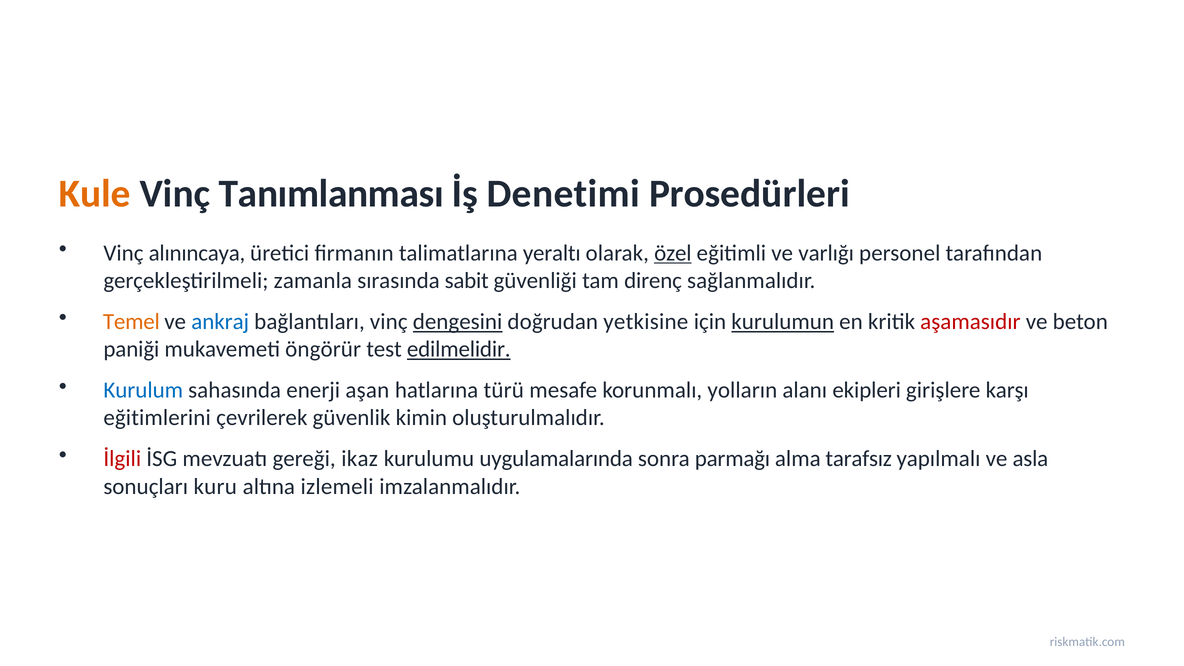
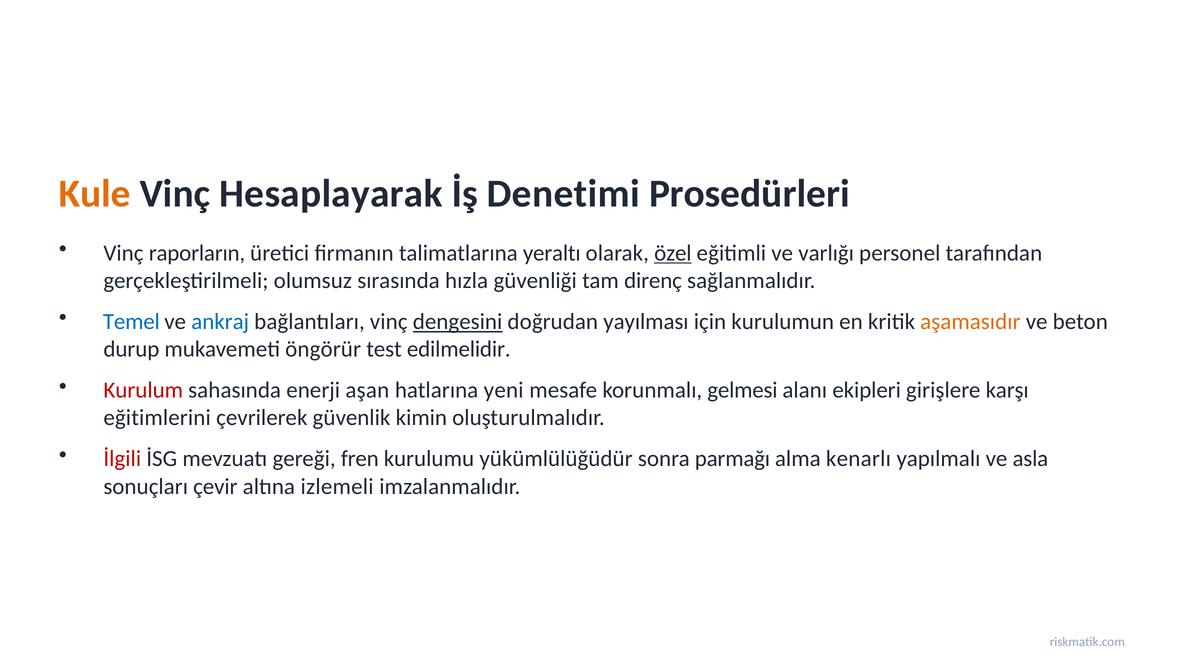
Tanımlanması: Tanımlanması -> Hesaplayarak
alınıncaya: alınıncaya -> raporların
zamanla: zamanla -> olumsuz
sabit: sabit -> hızla
Temel colour: orange -> blue
yetkisine: yetkisine -> yayılması
kurulumun underline: present -> none
aşamasıdır colour: red -> orange
paniği: paniği -> durup
edilmelidir underline: present -> none
Kurulum colour: blue -> red
türü: türü -> yeni
yolların: yolların -> gelmesi
ikaz: ikaz -> fren
uygulamalarında: uygulamalarında -> yükümlülüğüdür
tarafsız: tarafsız -> kenarlı
kuru: kuru -> çevir
